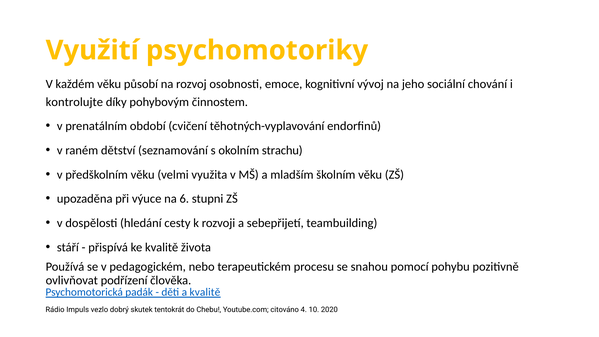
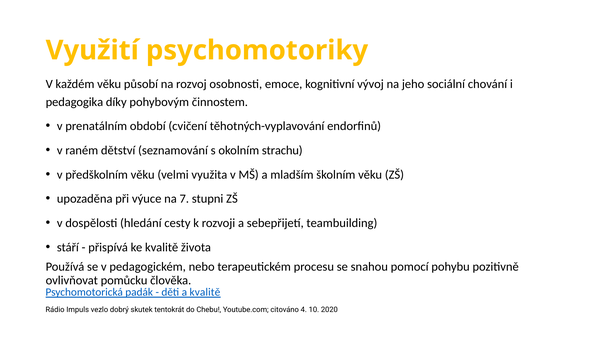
kontrolujte: kontrolujte -> pedagogika
6: 6 -> 7
podřízení: podřízení -> pomůcku
